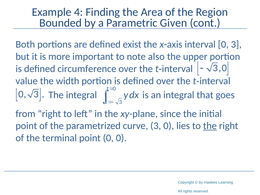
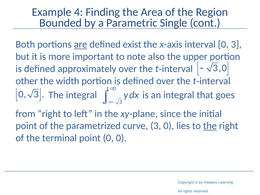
Given: Given -> Single
are underline: none -> present
circumference: circumference -> approximately
value: value -> other
